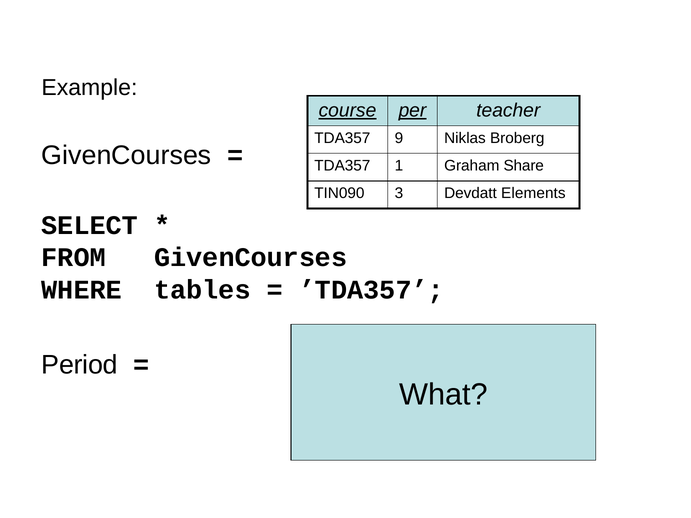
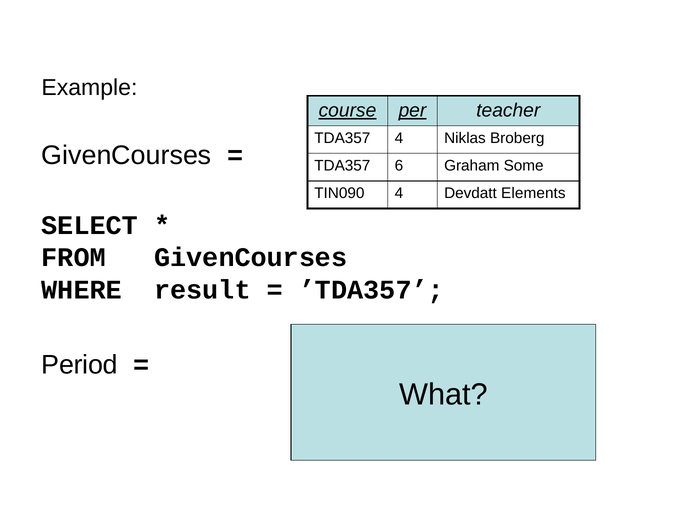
TDA357 9: 9 -> 4
1: 1 -> 6
Share: Share -> Some
TIN090 3: 3 -> 4
tables: tables -> result
